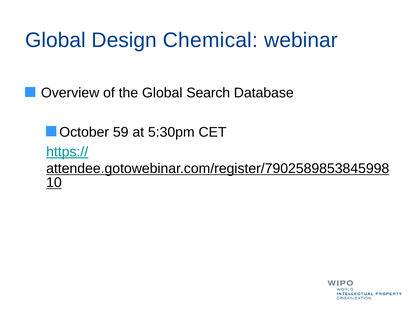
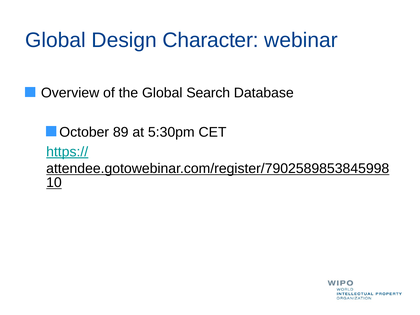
Chemical: Chemical -> Character
59: 59 -> 89
